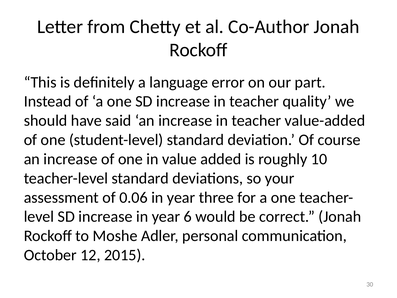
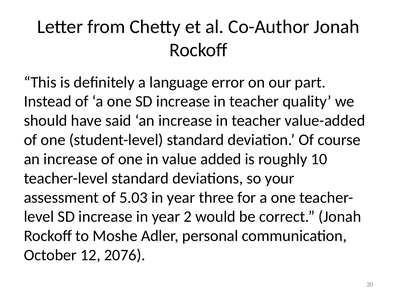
0.06: 0.06 -> 5.03
6: 6 -> 2
2015: 2015 -> 2076
